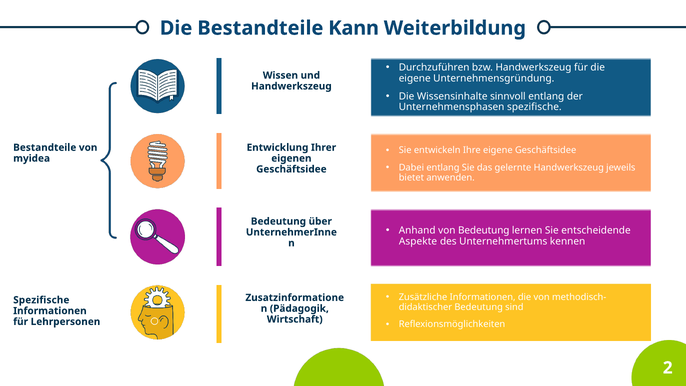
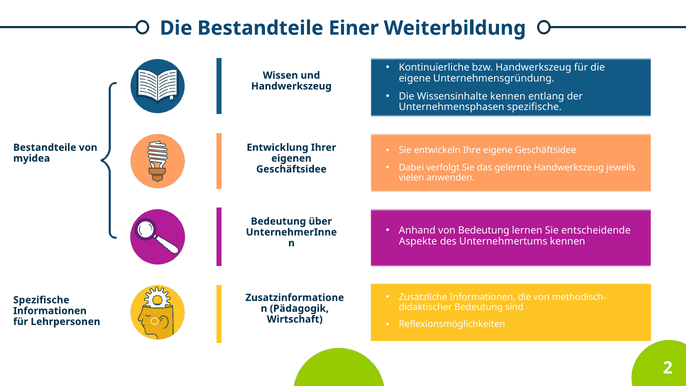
Kann: Kann -> Einer
Durchzuführen: Durchzuführen -> Kontinuierliche
Wissensinhalte sinnvoll: sinnvoll -> kennen
Dabei entlang: entlang -> verfolgt
bietet: bietet -> vielen
